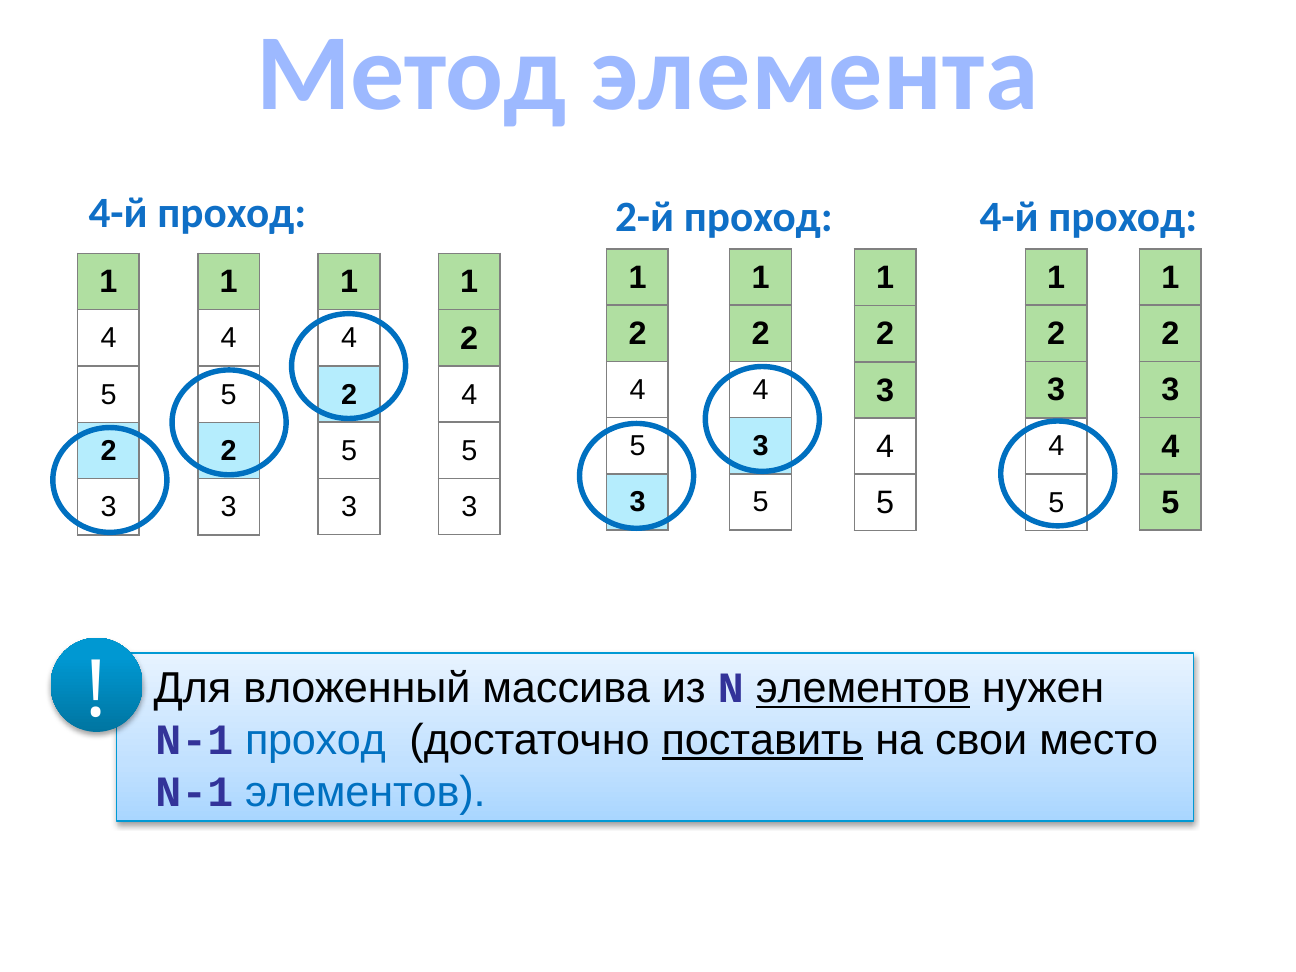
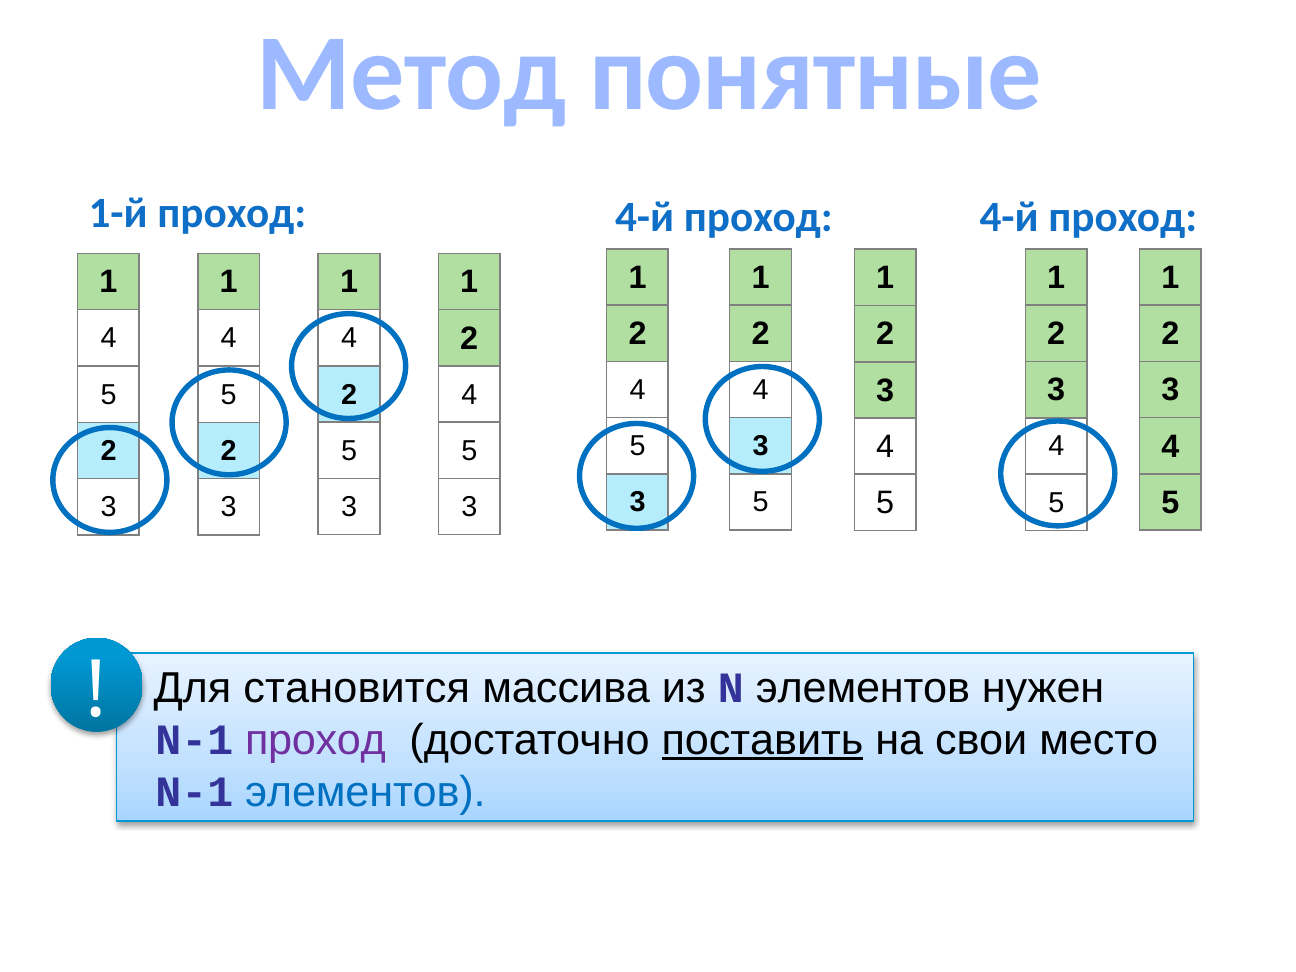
элемента: элемента -> понятные
4-й at (118, 213): 4-й -> 1-й
проход 2-й: 2-й -> 4-й
вложенный: вложенный -> становится
элементов at (863, 688) underline: present -> none
проход at (315, 740) colour: blue -> purple
